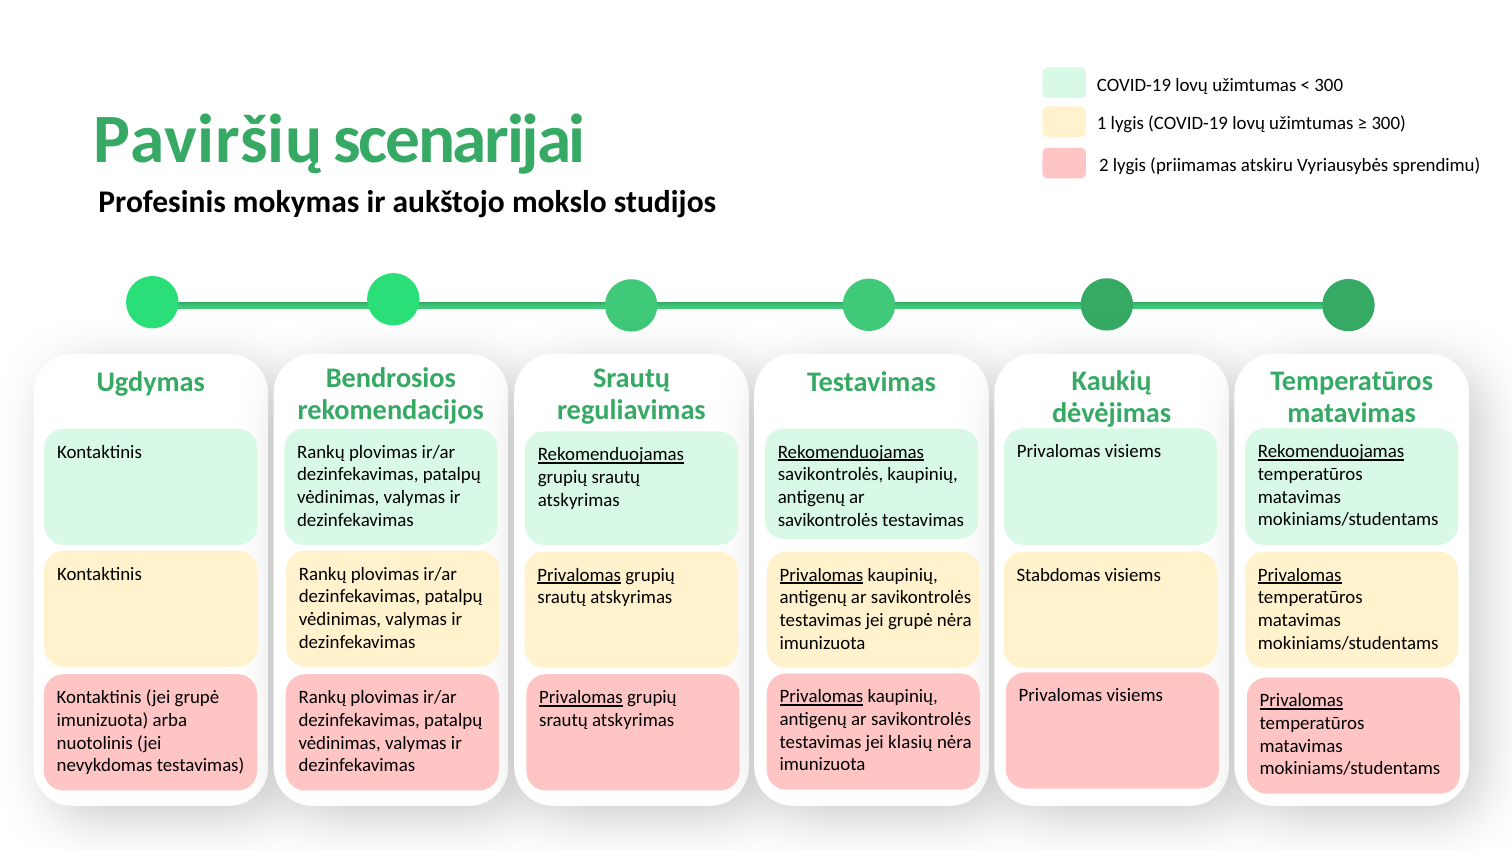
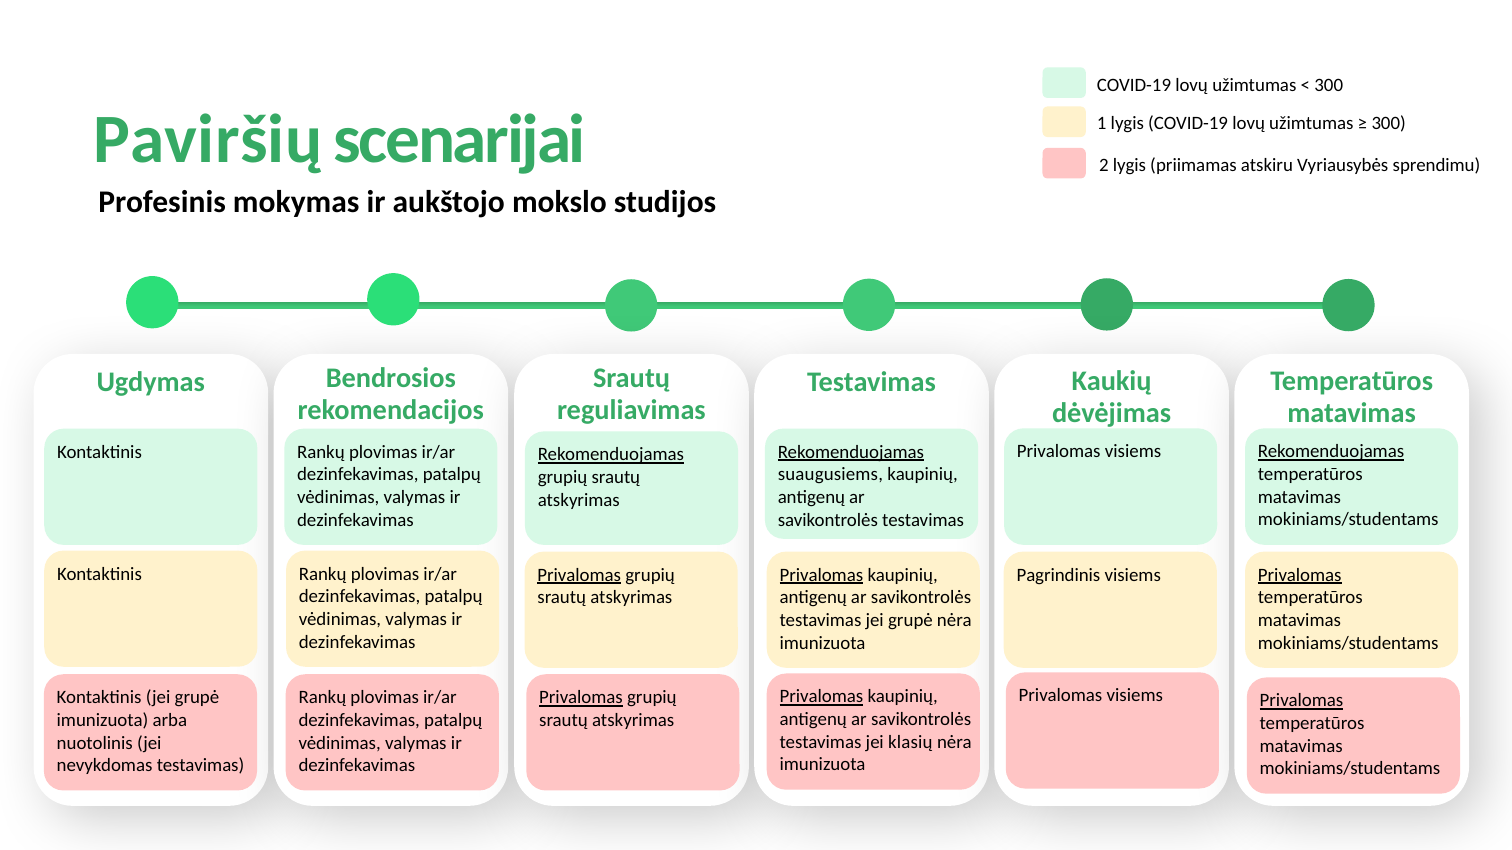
savikontrolės at (831, 475): savikontrolės -> suaugusiems
Stabdomas: Stabdomas -> Pagrindinis
